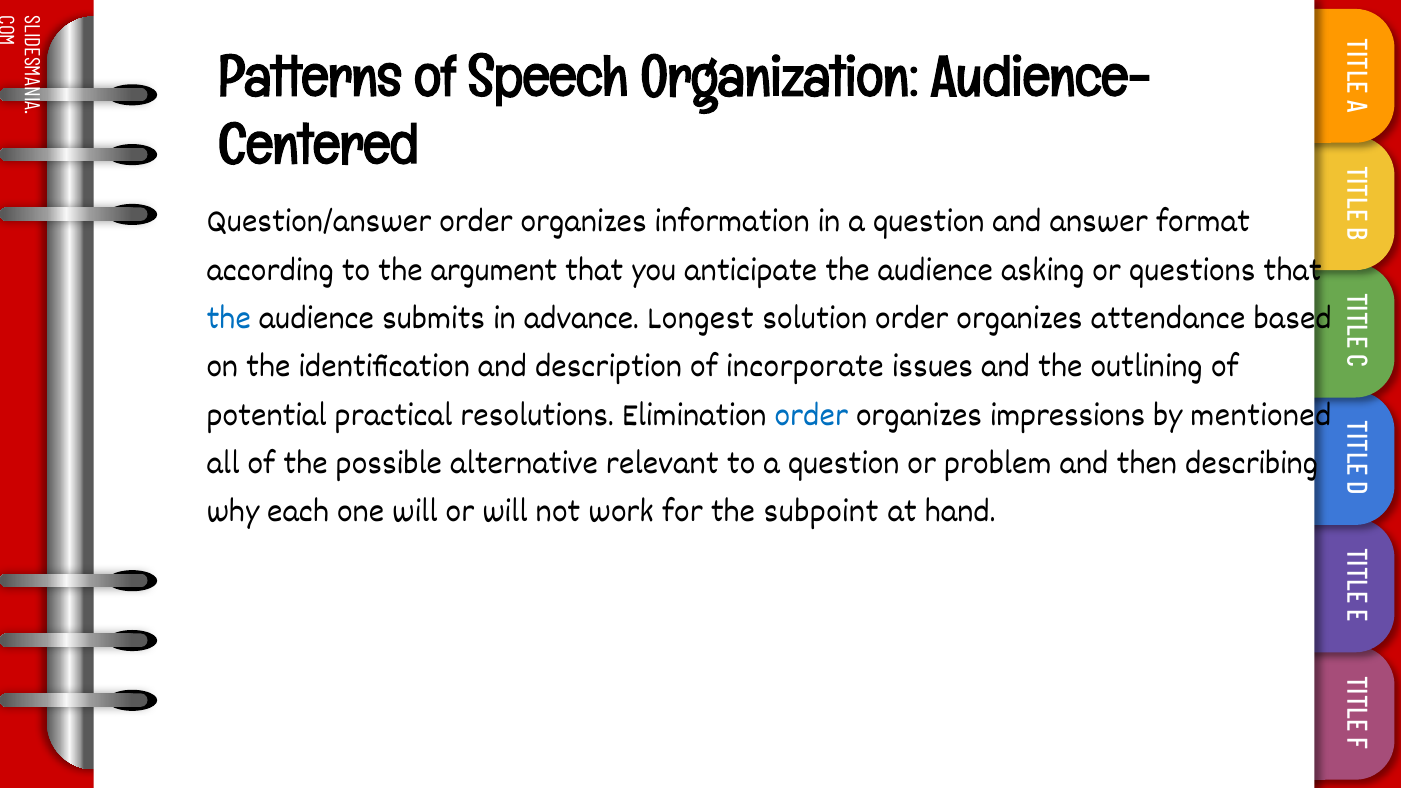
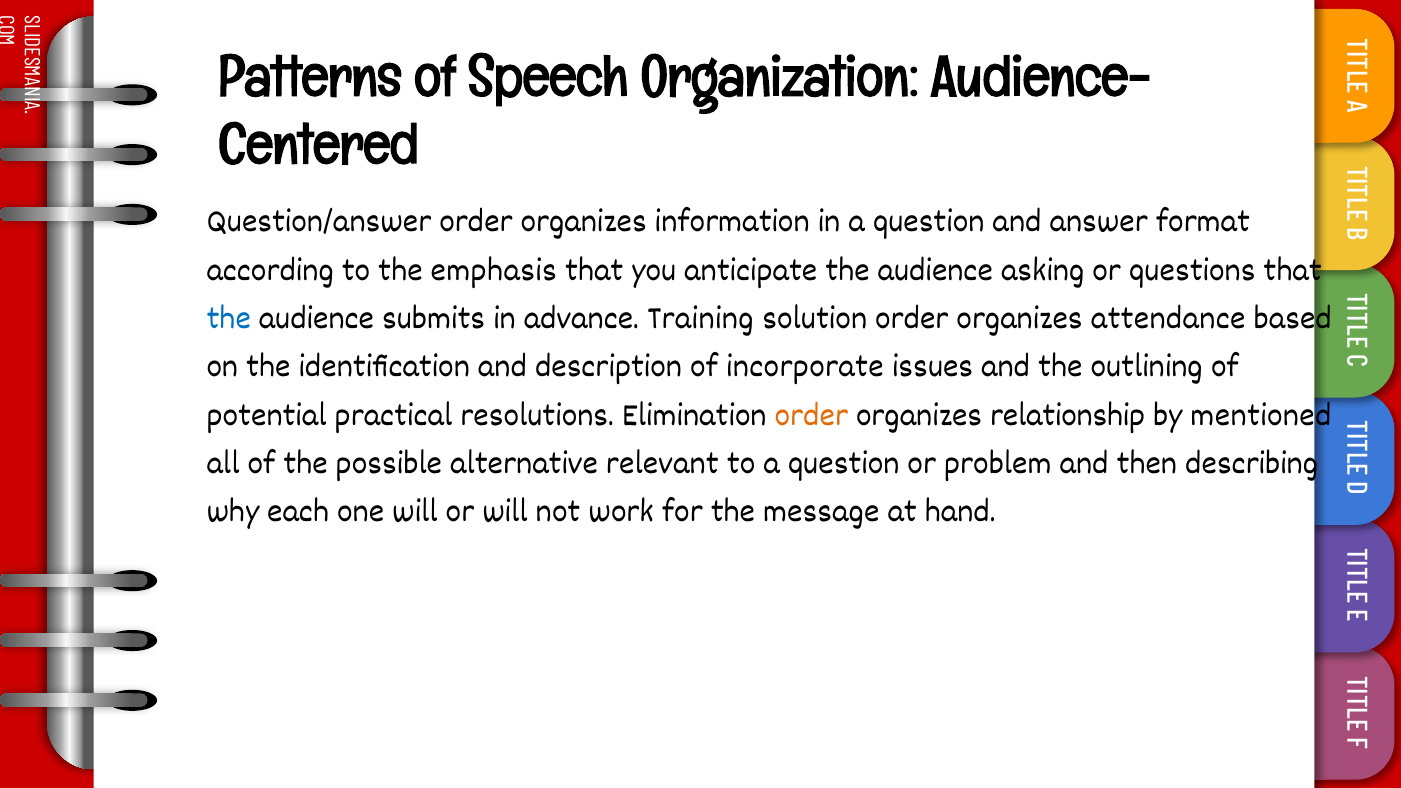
argument: argument -> emphasis
Longest: Longest -> Training
order at (811, 414) colour: blue -> orange
impressions: impressions -> relationship
subpoint: subpoint -> message
